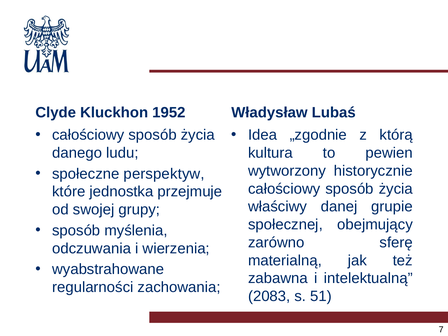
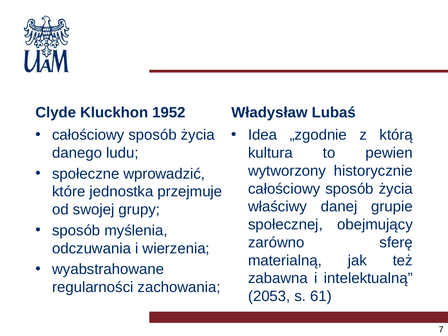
perspektyw: perspektyw -> wprowadzić
2083: 2083 -> 2053
51: 51 -> 61
